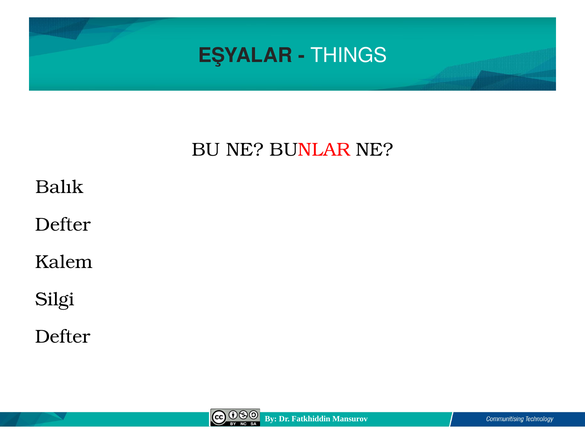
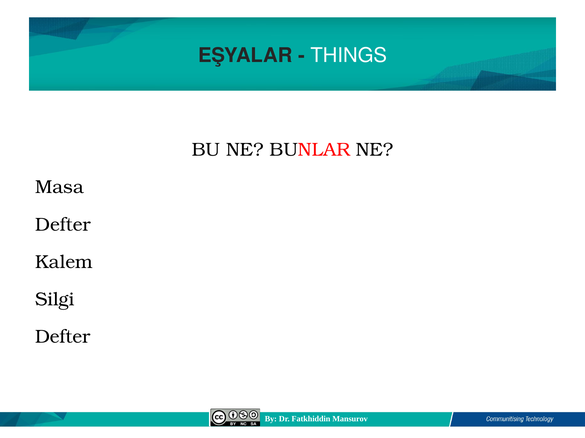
Balık: Balık -> Masa
